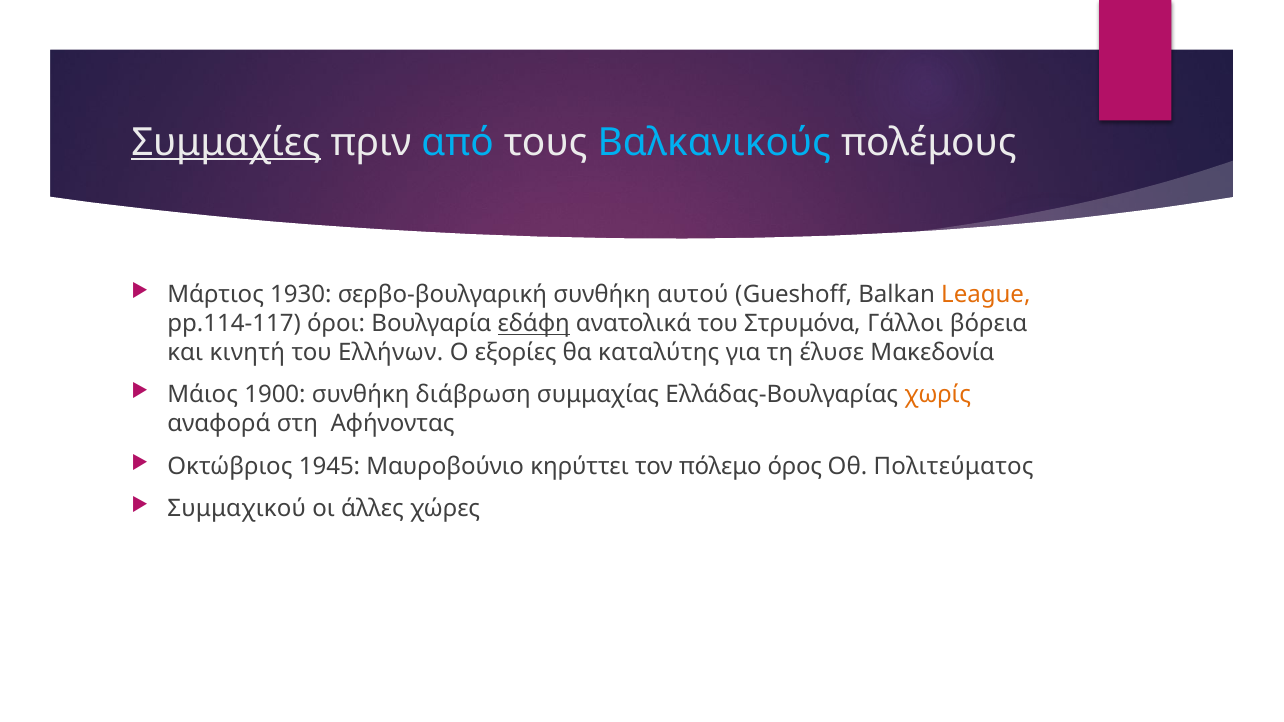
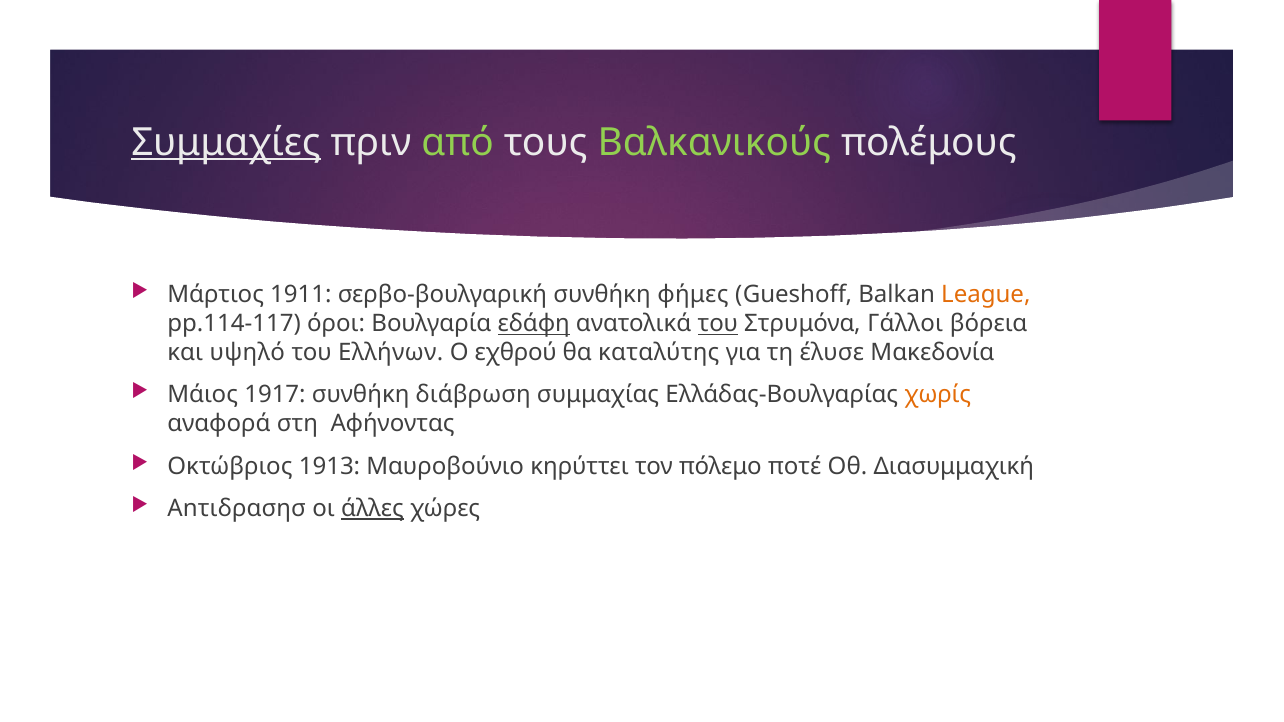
από colour: light blue -> light green
Βαλκανικούς colour: light blue -> light green
1930: 1930 -> 1911
αυτού: αυτού -> φήμες
του at (718, 324) underline: none -> present
κινητή: κινητή -> υψηλό
εξορίες: εξορίες -> εχθρού
1900: 1900 -> 1917
1945: 1945 -> 1913
όρος: όρος -> ποτέ
Πολιτεύματος: Πολιτεύματος -> Διασυμμαχική
Συμμαχικού: Συμμαχικού -> Anτιδρασησ
άλλες underline: none -> present
